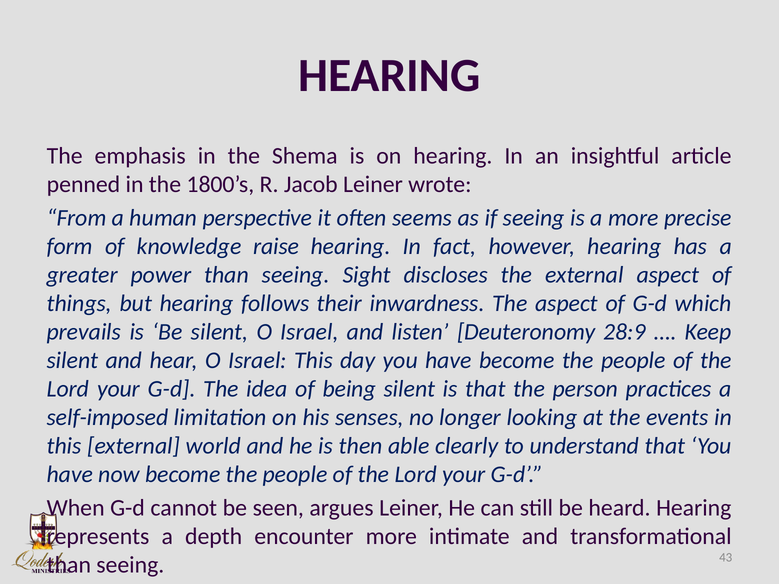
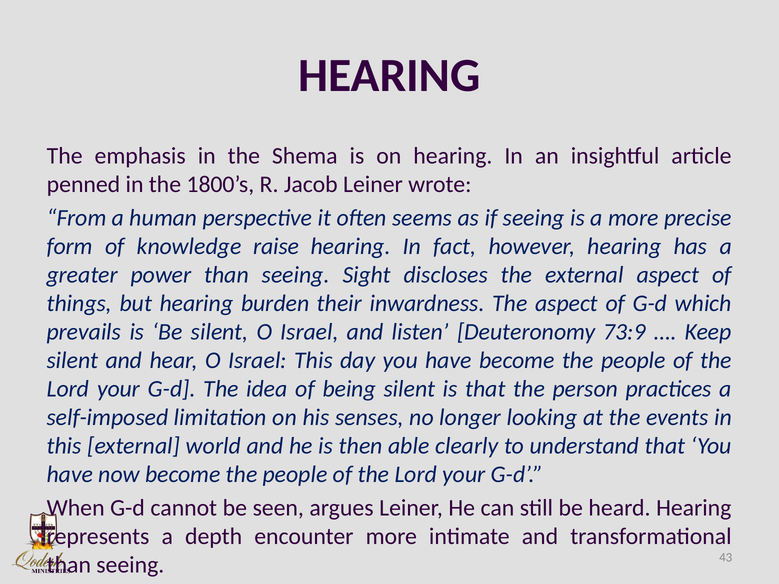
follows: follows -> burden
28:9: 28:9 -> 73:9
